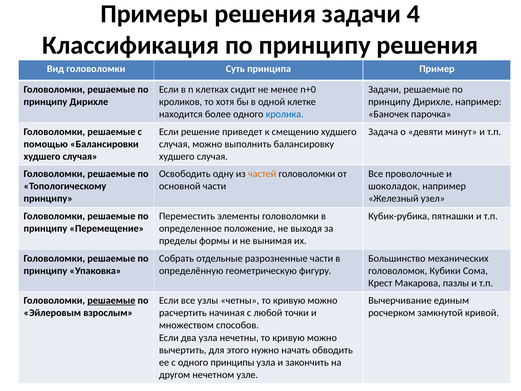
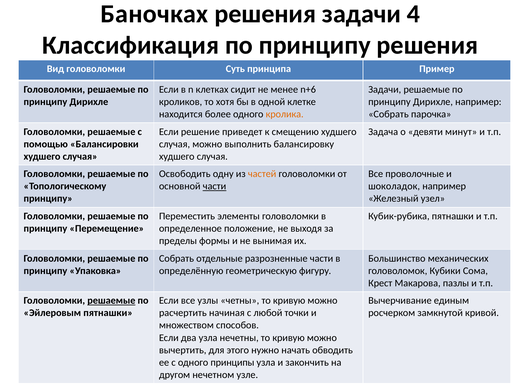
Примеры: Примеры -> Баночках
n+0: n+0 -> n+6
кролика colour: blue -> orange
Баночек at (389, 114): Баночек -> Собрать
части at (214, 186) underline: none -> present
Эйлеровым взрослым: взрослым -> пятнашки
